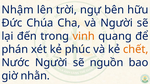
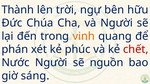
Nhậm: Nhậm -> Thành
chết colour: orange -> red
nhằn: nhằn -> sáng
